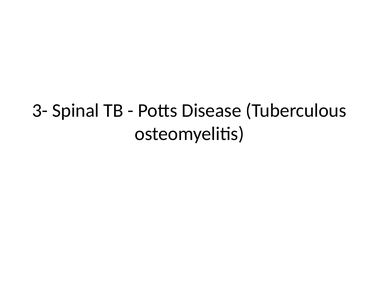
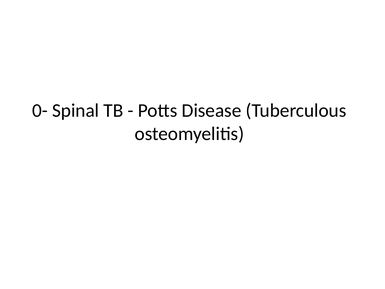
3-: 3- -> 0-
